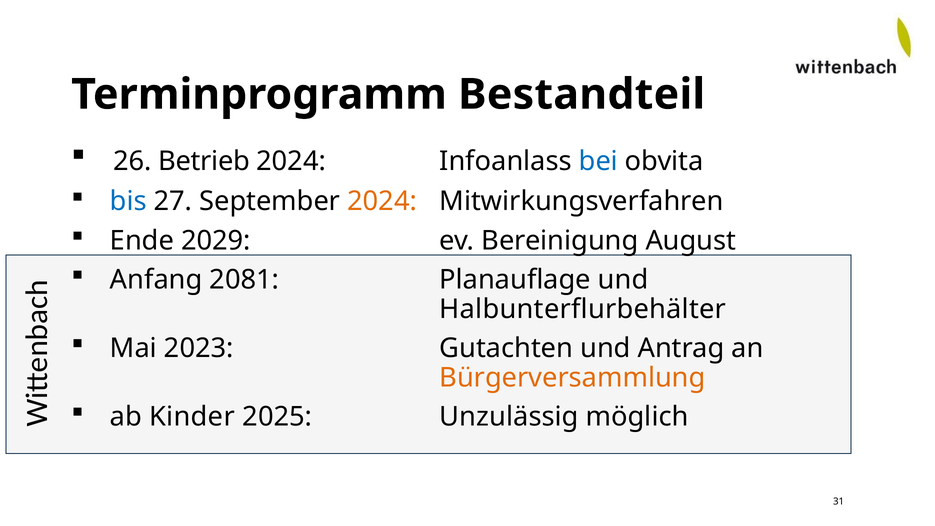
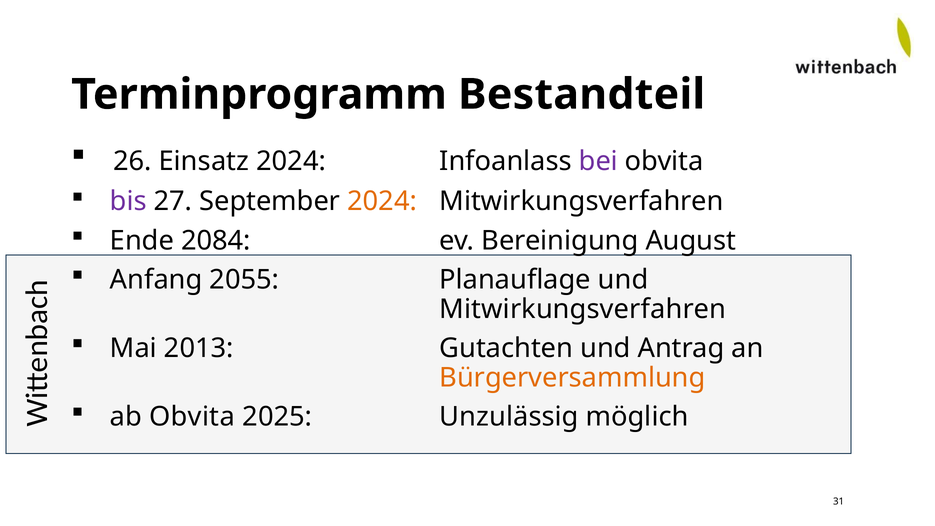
Betrieb: Betrieb -> Einsatz
bei colour: blue -> purple
bis colour: blue -> purple
2029: 2029 -> 2084
2081: 2081 -> 2055
Halbunterflurbehälter at (583, 309): Halbunterflurbehälter -> Mitwirkungsverfahren
2023: 2023 -> 2013
ab Kinder: Kinder -> Obvita
